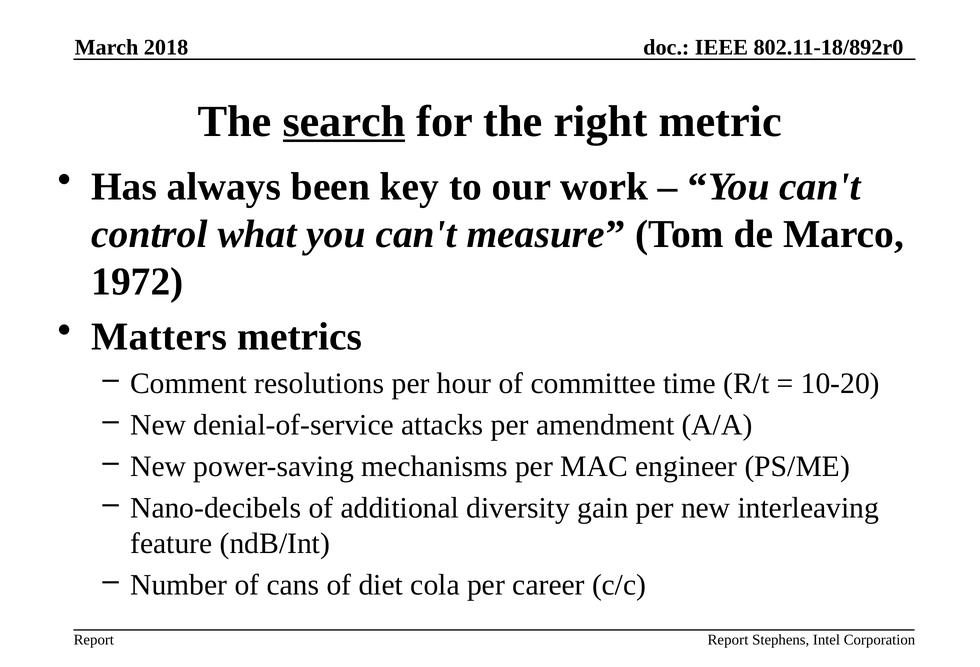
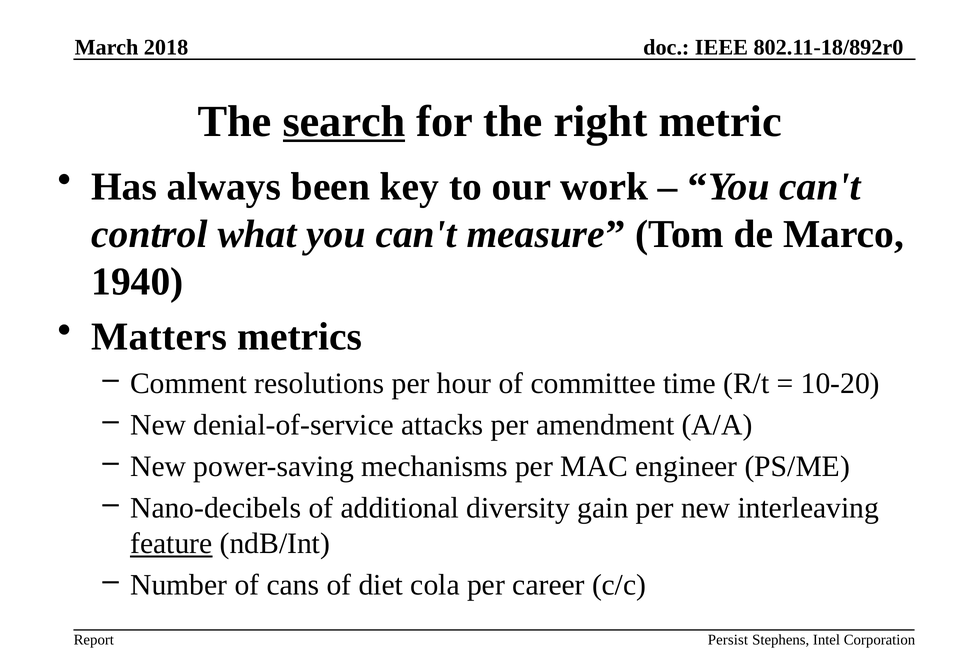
1972: 1972 -> 1940
feature underline: none -> present
Report at (728, 639): Report -> Persist
